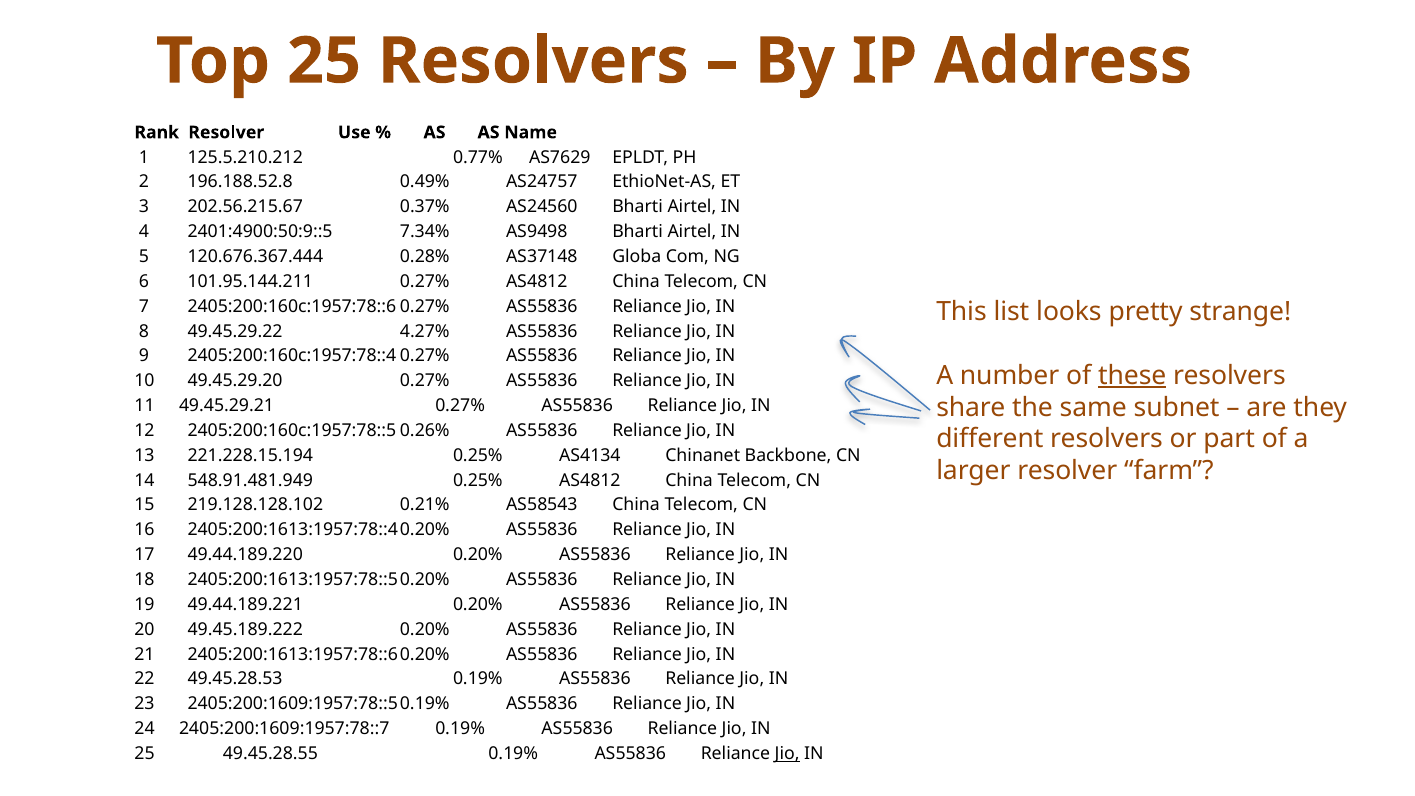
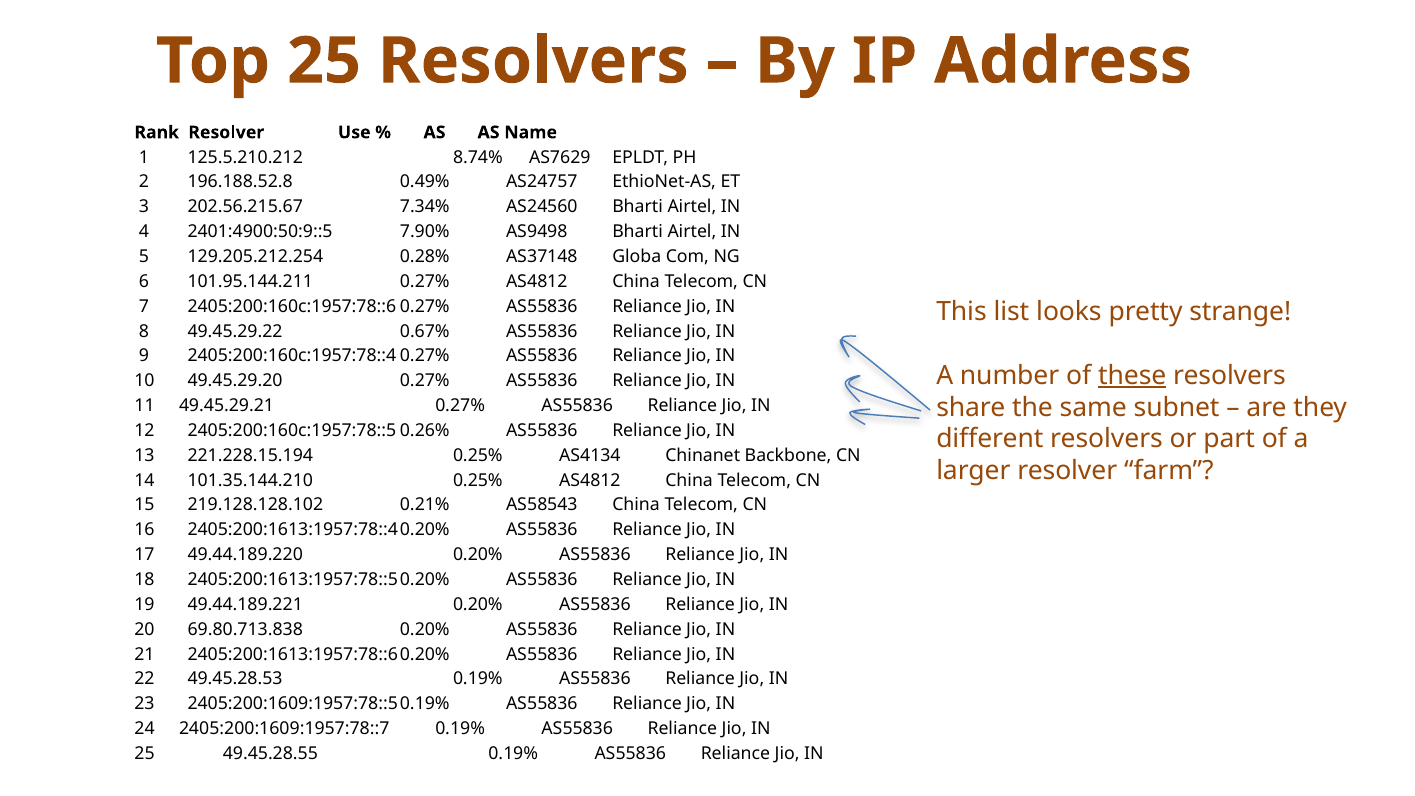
0.77%: 0.77% -> 8.74%
0.37%: 0.37% -> 7.34%
7.34%: 7.34% -> 7.90%
120.676.367.444: 120.676.367.444 -> 129.205.212.254
4.27%: 4.27% -> 0.67%
548.91.481.949: 548.91.481.949 -> 101.35.144.210
49.45.189.222: 49.45.189.222 -> 69.80.713.838
Jio at (787, 754) underline: present -> none
